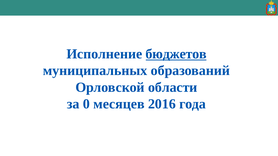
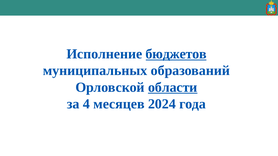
области underline: none -> present
0: 0 -> 4
2016: 2016 -> 2024
